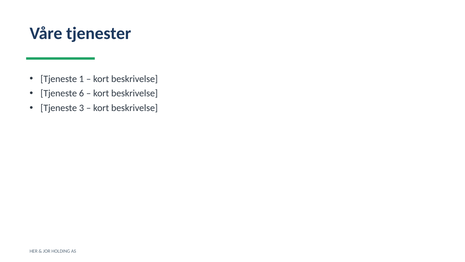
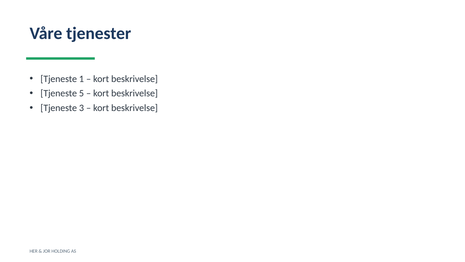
6: 6 -> 5
